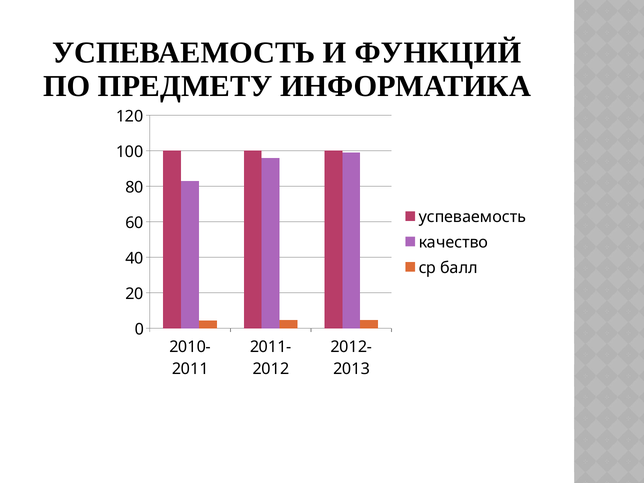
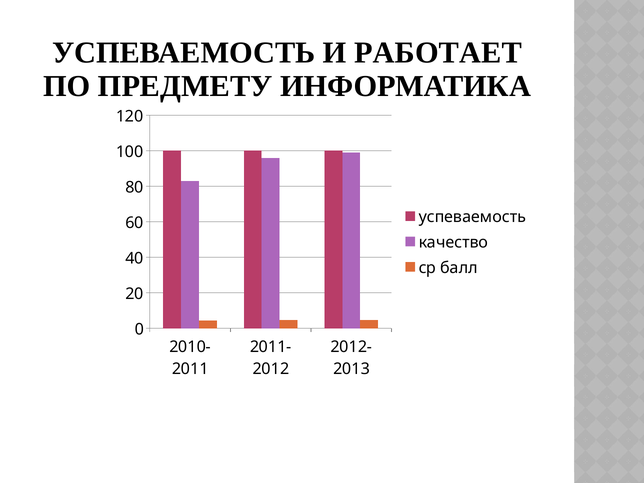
ФУНКЦИЙ: ФУНКЦИЙ -> РАБОТАЕТ
